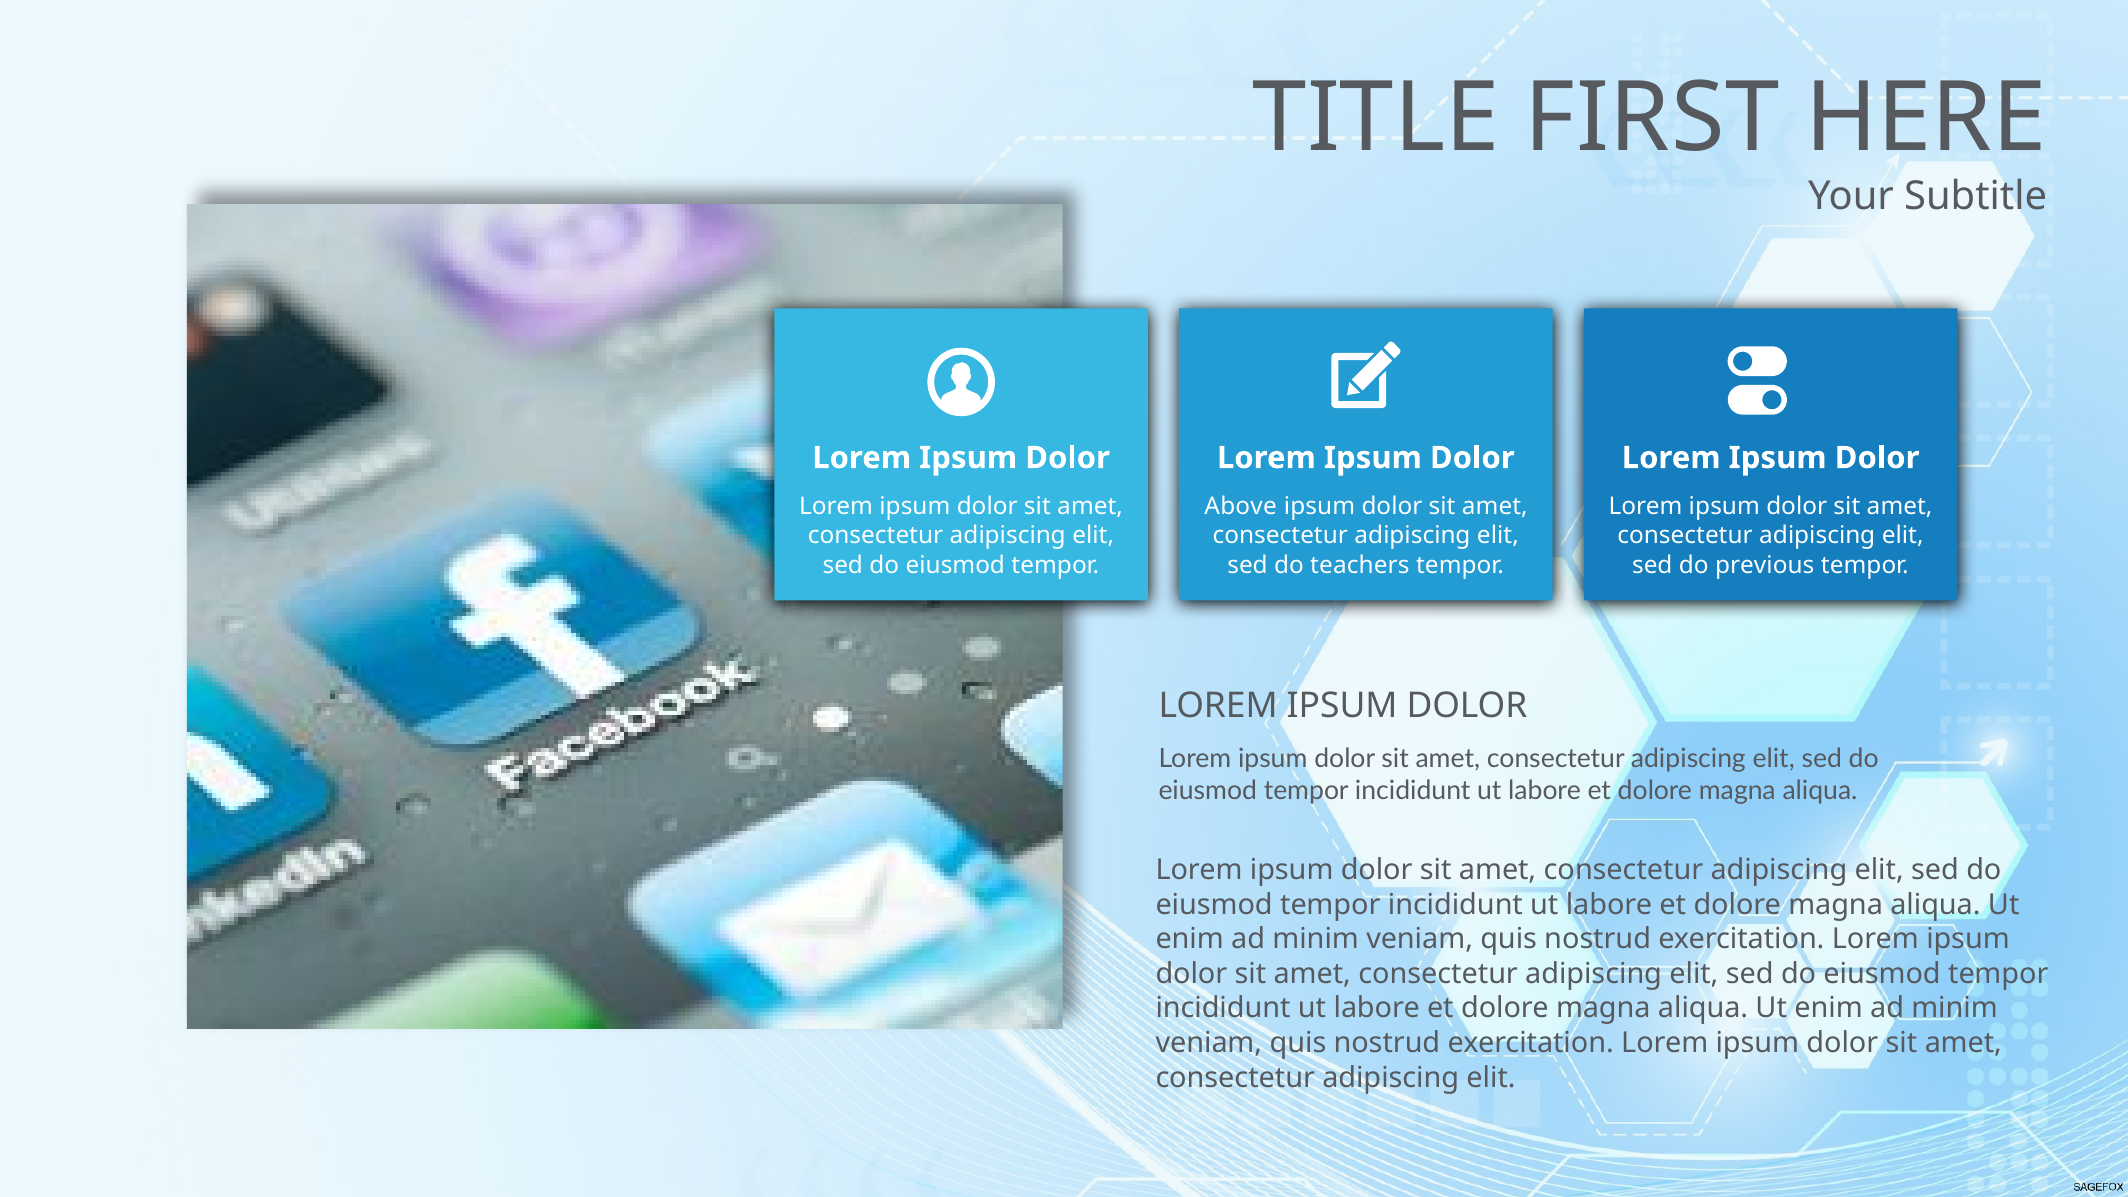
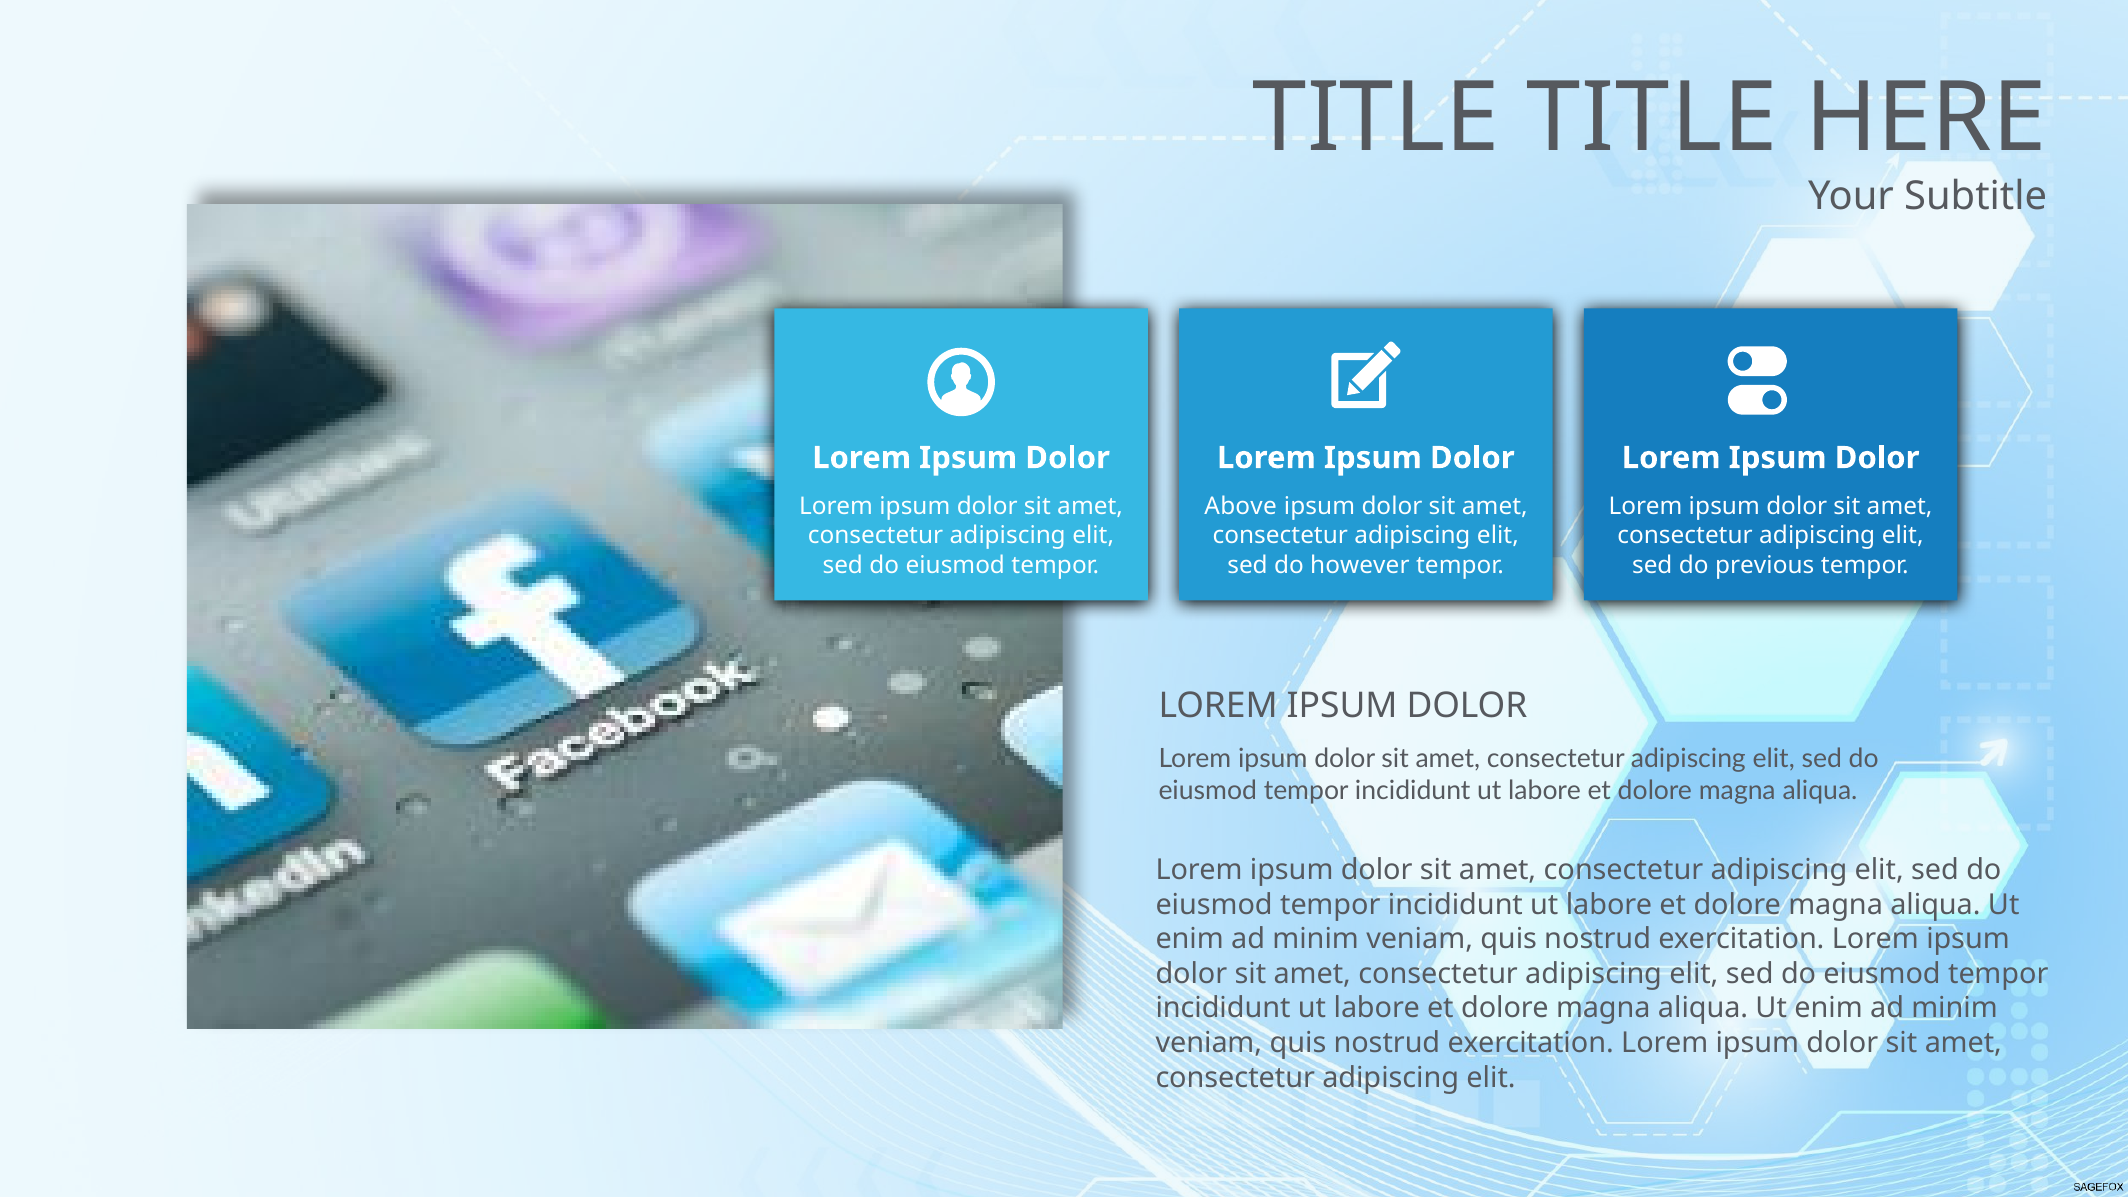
TITLE FIRST: FIRST -> TITLE
teachers: teachers -> however
